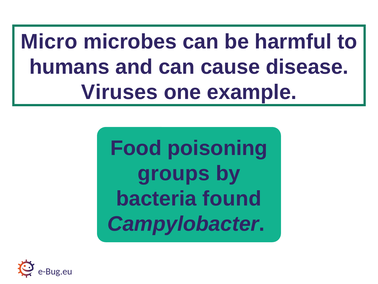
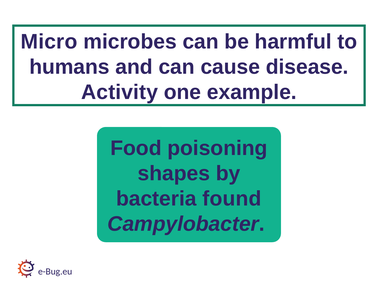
Viruses: Viruses -> Activity
groups: groups -> shapes
